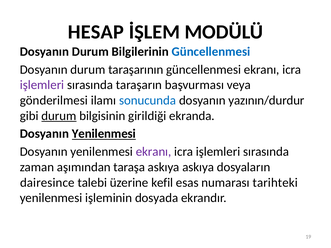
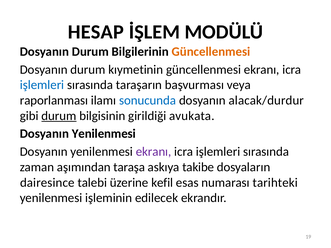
Güncellenmesi at (211, 52) colour: blue -> orange
taraşarının: taraşarının -> kıymetinin
işlemleri at (42, 85) colour: purple -> blue
gönderilmesi: gönderilmesi -> raporlanması
yazının/durdur: yazının/durdur -> alacak/durdur
ekranda: ekranda -> avukata
Yenilenmesi at (104, 134) underline: present -> none
askıya askıya: askıya -> takibe
dosyada: dosyada -> edilecek
